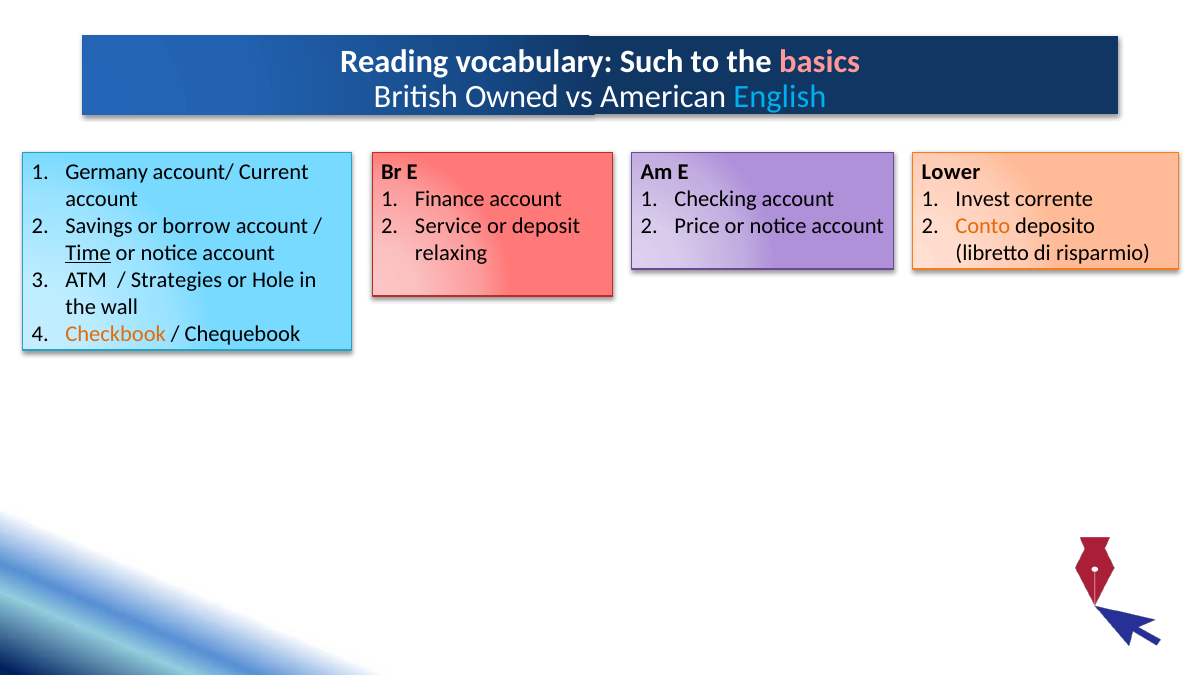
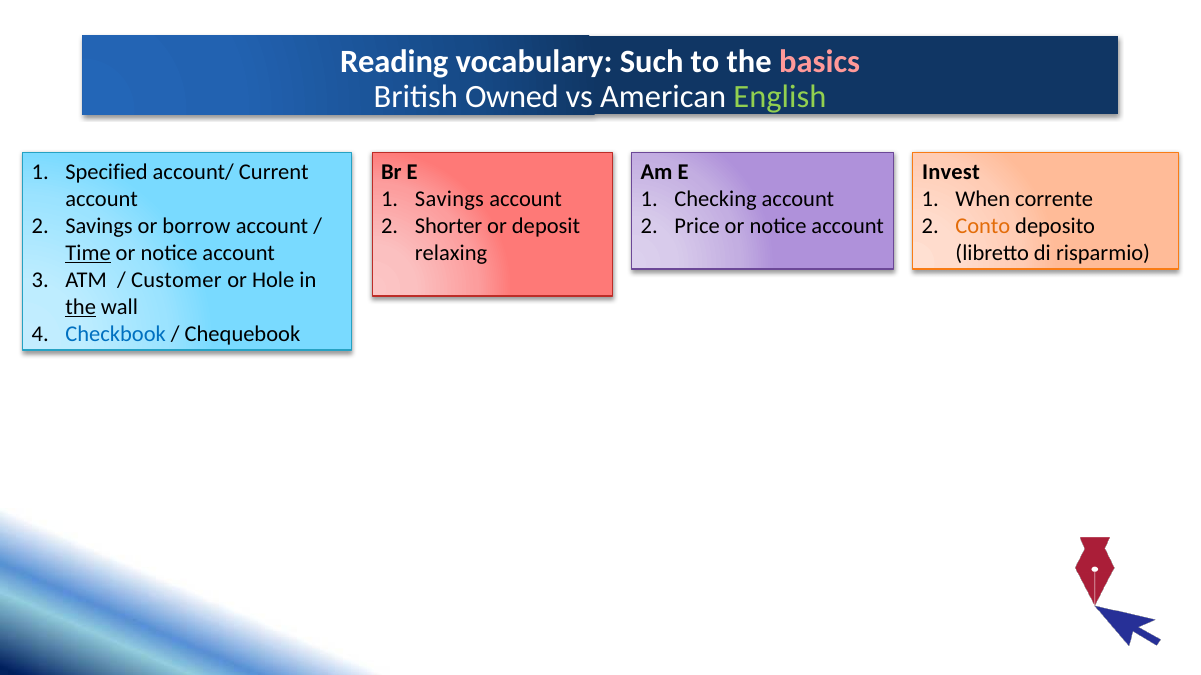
English colour: light blue -> light green
Germany: Germany -> Specified
Lower: Lower -> Invest
Finance at (450, 199): Finance -> Savings
Invest: Invest -> When
Service: Service -> Shorter
Strategies: Strategies -> Customer
the at (81, 307) underline: none -> present
Checkbook colour: orange -> blue
